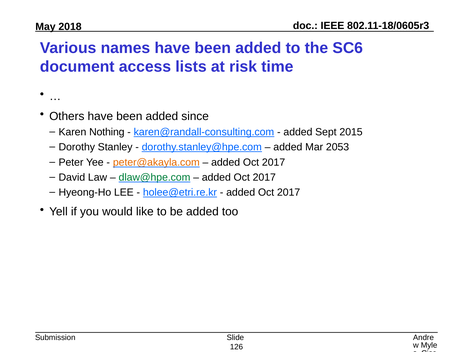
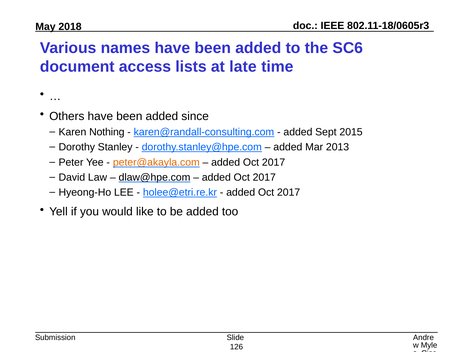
risk: risk -> late
2053: 2053 -> 2013
dlaw@hpe.com colour: green -> black
